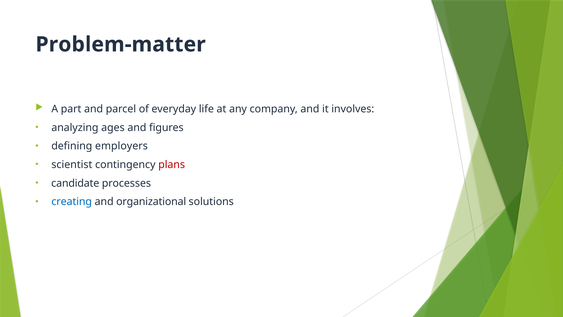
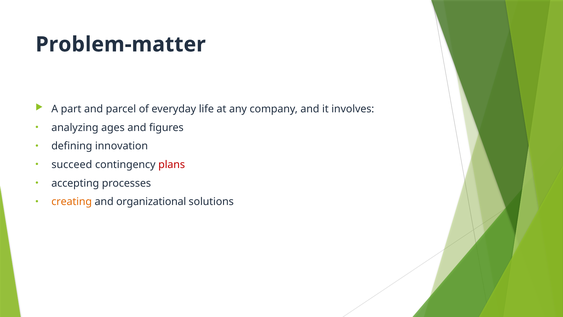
employers: employers -> innovation
scientist: scientist -> succeed
candidate: candidate -> accepting
creating colour: blue -> orange
